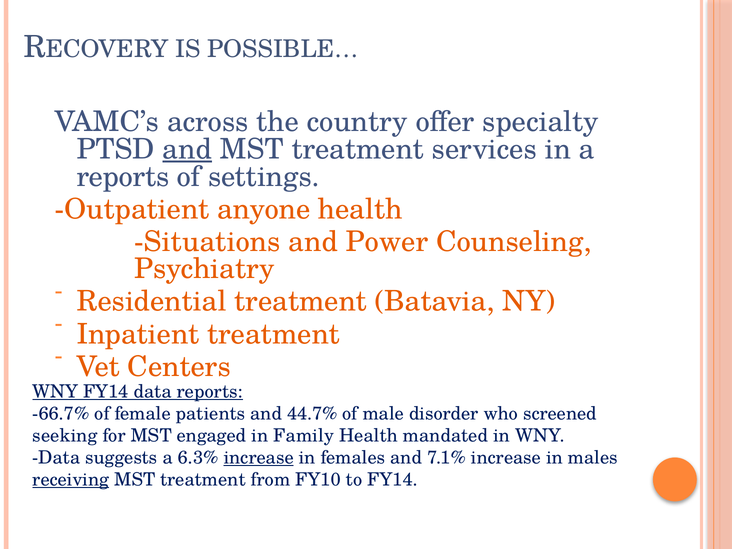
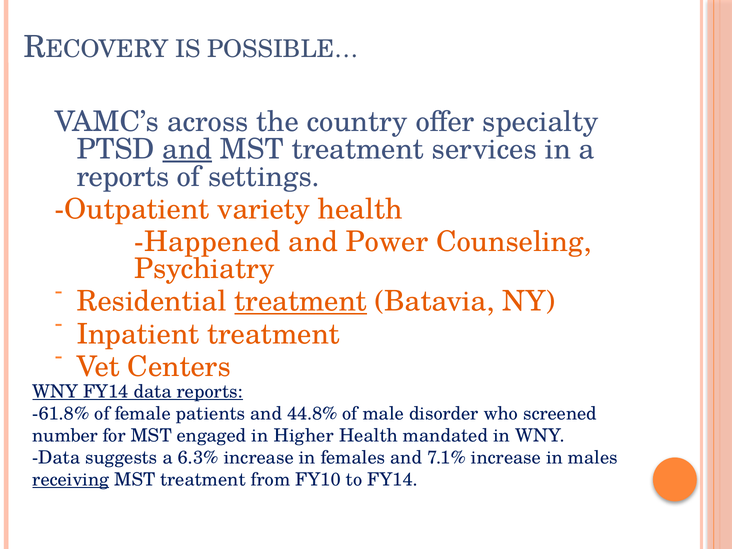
anyone: anyone -> variety
Situations: Situations -> Happened
treatment at (301, 302) underline: none -> present
-66.7%: -66.7% -> -61.8%
44.7%: 44.7% -> 44.8%
seeking: seeking -> number
Family: Family -> Higher
increase at (259, 458) underline: present -> none
